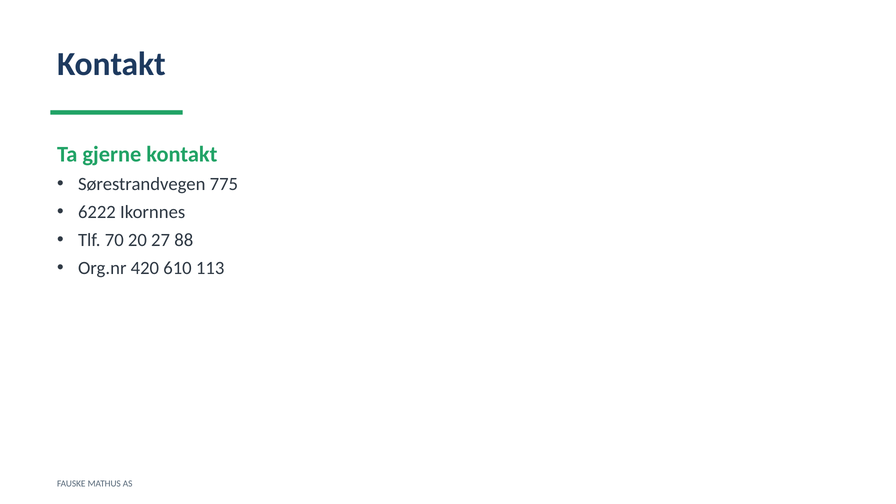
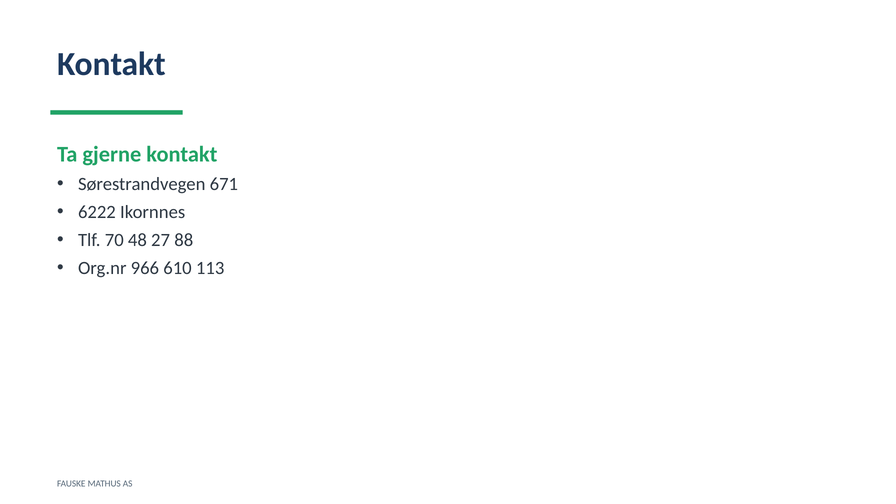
775: 775 -> 671
20: 20 -> 48
420: 420 -> 966
